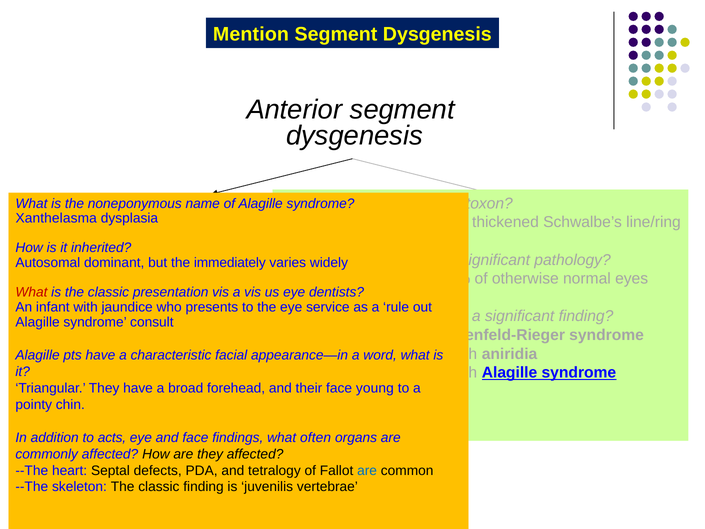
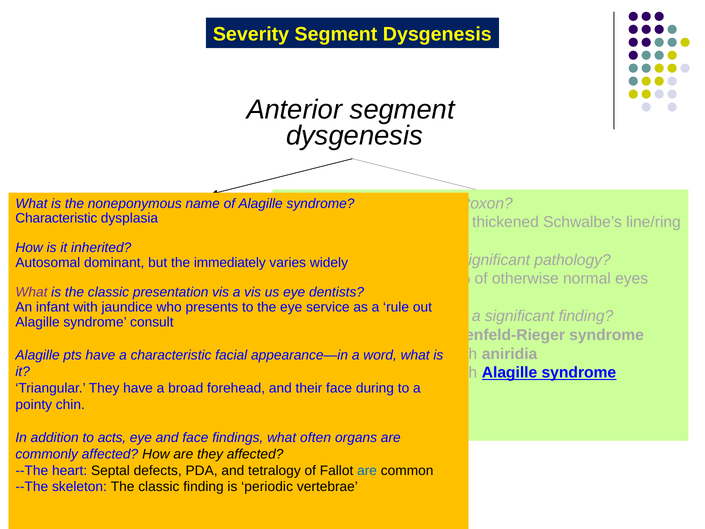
Mention: Mention -> Severity
Xanthelasma at (56, 218): Xanthelasma -> Characteristic
What at (31, 292) colour: red -> purple
young: young -> during
juvenilis: juvenilis -> periodic
